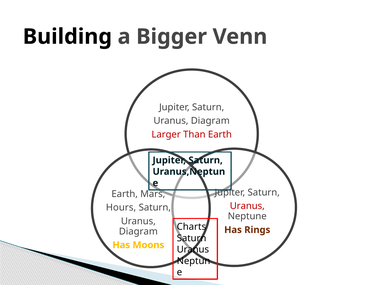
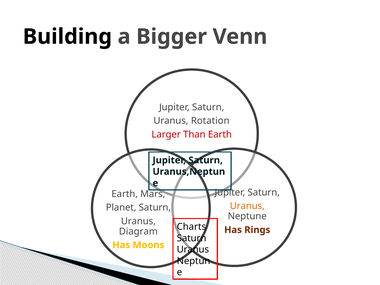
Diagram at (210, 121): Diagram -> Rotation
Uranus at (247, 206) colour: red -> orange
Hours: Hours -> Planet
